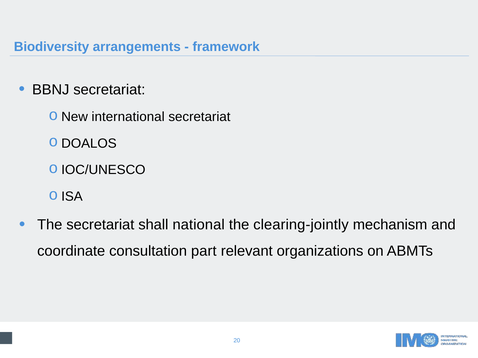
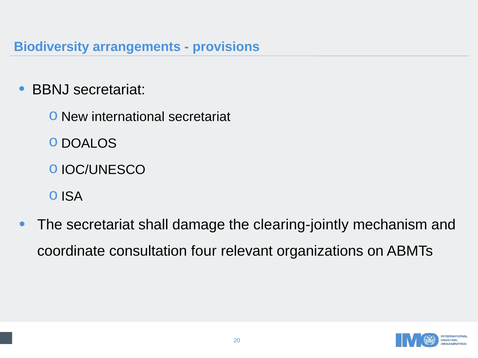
framework: framework -> provisions
national: national -> damage
part: part -> four
